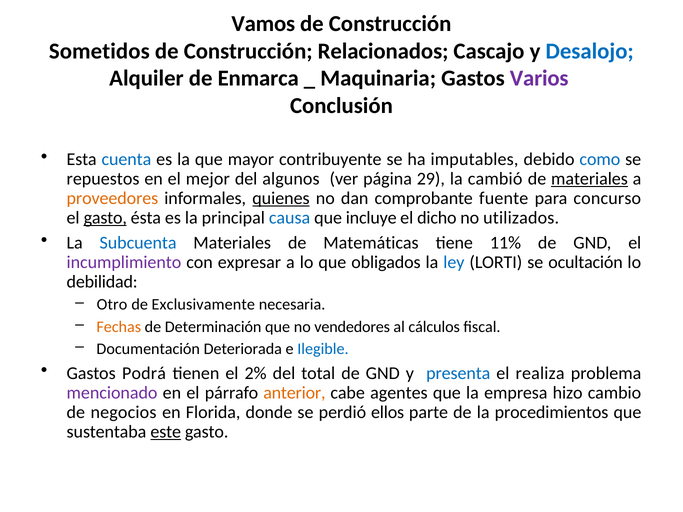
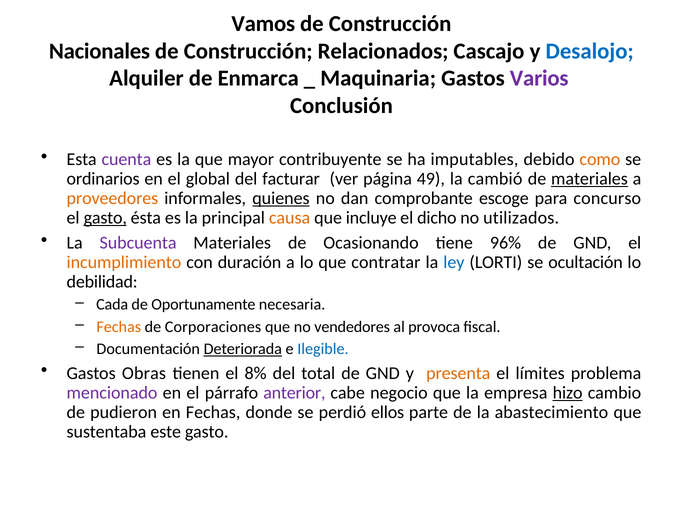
Sometidos: Sometidos -> Nacionales
cuenta colour: blue -> purple
como colour: blue -> orange
repuestos: repuestos -> ordinarios
mejor: mejor -> global
algunos: algunos -> facturar
29: 29 -> 49
fuente: fuente -> escoge
causa colour: blue -> orange
Subcuenta colour: blue -> purple
Matemáticas: Matemáticas -> Ocasionando
11%: 11% -> 96%
incumplimiento colour: purple -> orange
expresar: expresar -> duración
obligados: obligados -> contratar
Otro: Otro -> Cada
Exclusivamente: Exclusivamente -> Oportunamente
Determinación: Determinación -> Corporaciones
cálculos: cálculos -> provoca
Deteriorada underline: none -> present
Podrá: Podrá -> Obras
2%: 2% -> 8%
presenta colour: blue -> orange
realiza: realiza -> límites
anterior colour: orange -> purple
agentes: agentes -> negocio
hizo underline: none -> present
negocios: negocios -> pudieron
en Florida: Florida -> Fechas
procedimientos: procedimientos -> abastecimiento
este underline: present -> none
